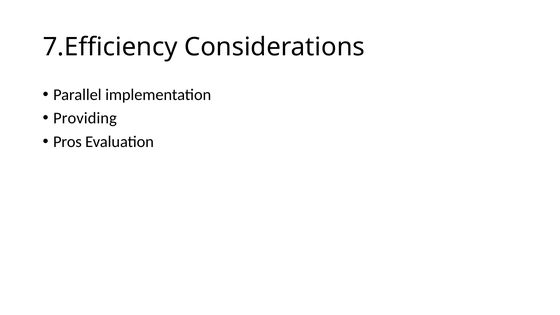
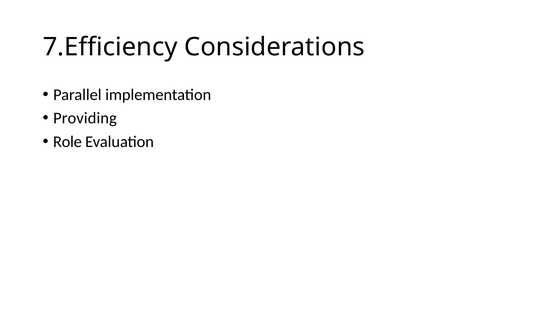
Pros: Pros -> Role
